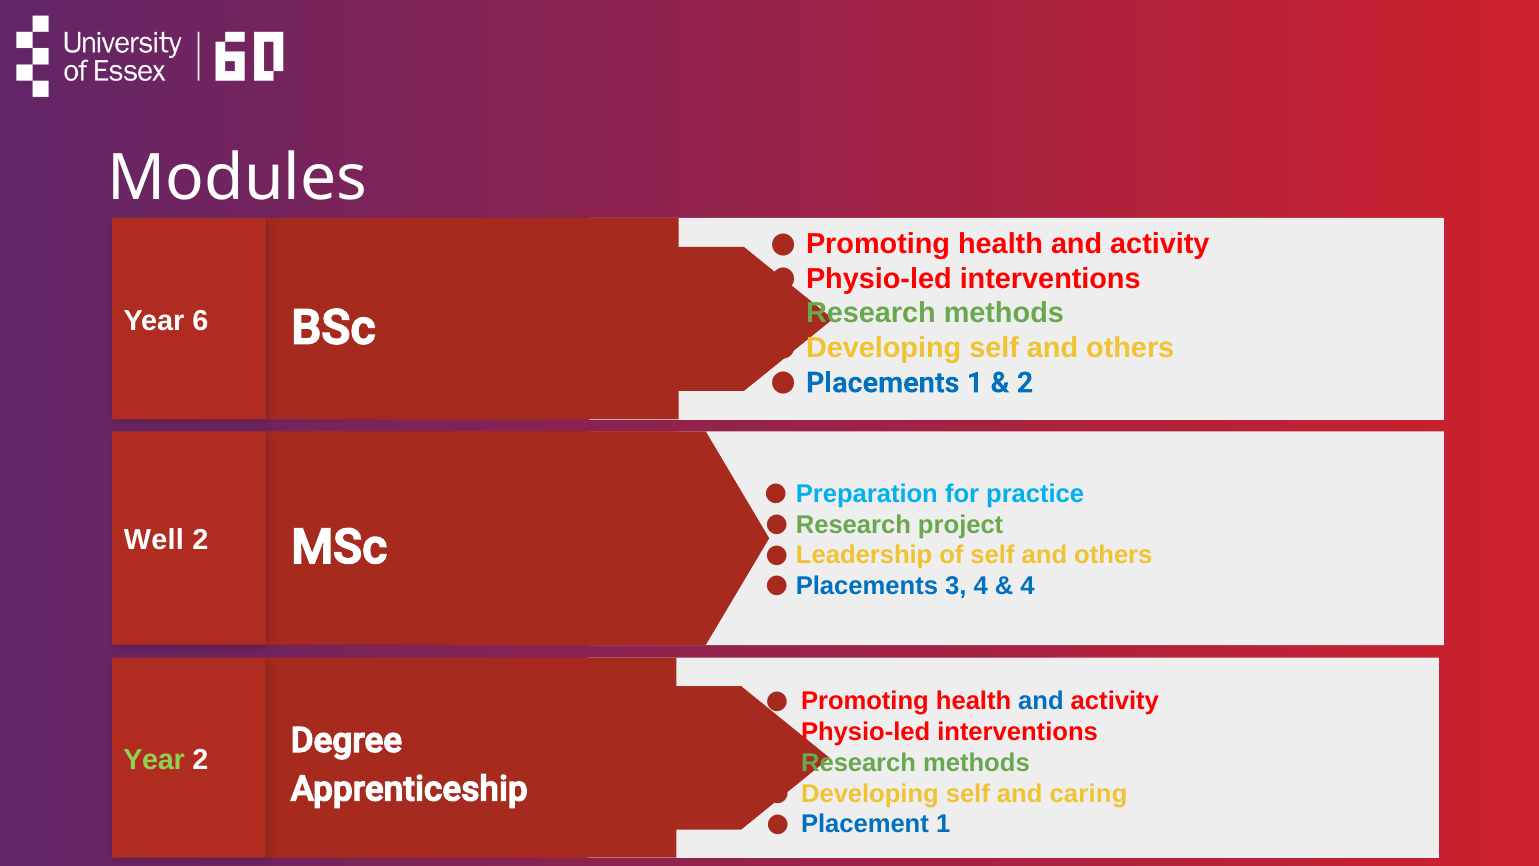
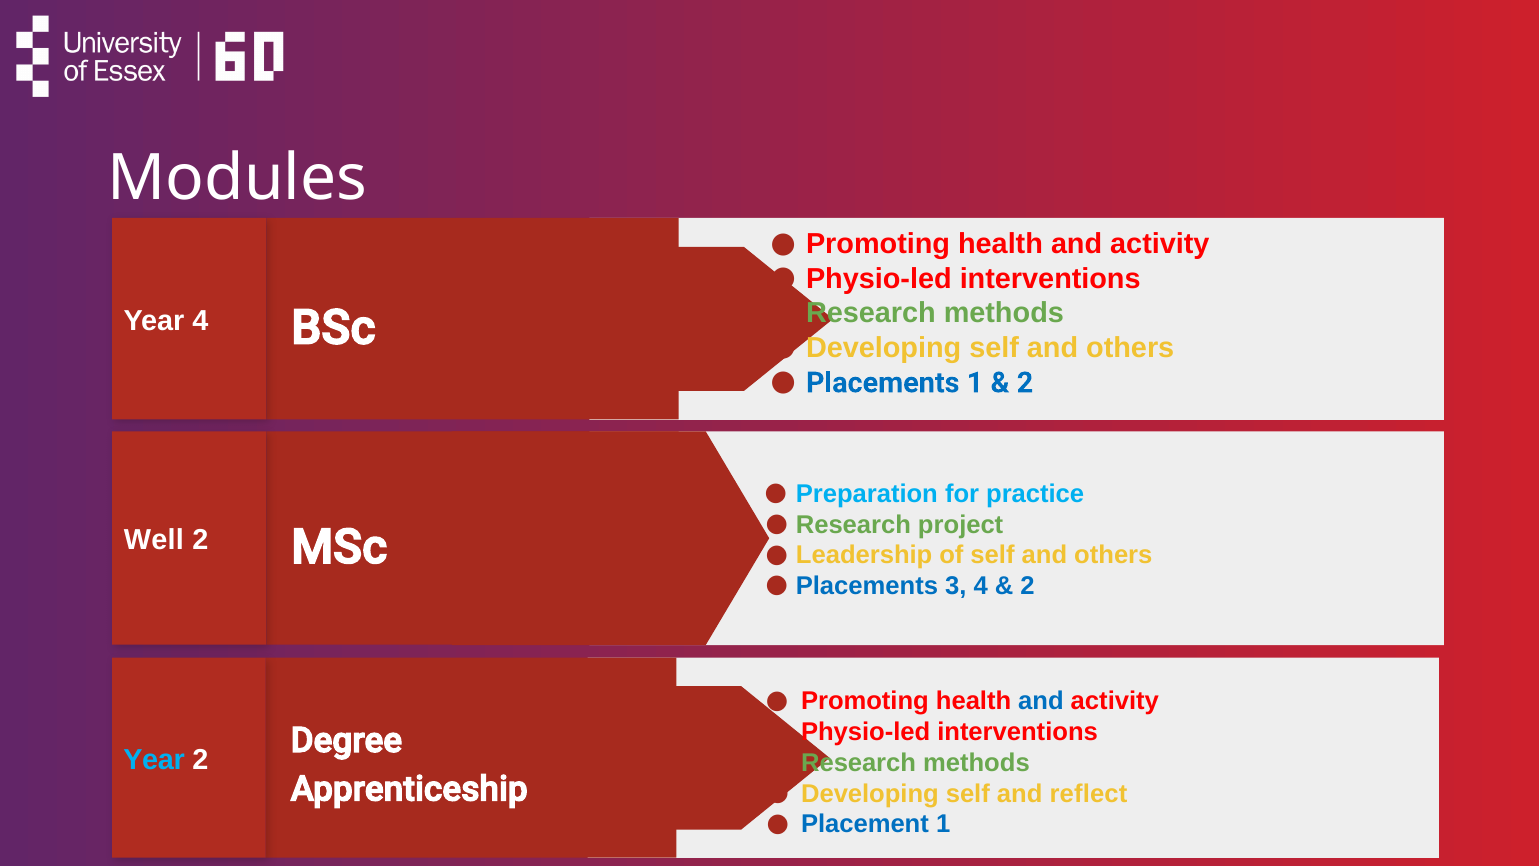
Year 6: 6 -> 4
4 at (1028, 586): 4 -> 2
Year at (154, 759) colour: light green -> light blue
caring: caring -> reflect
